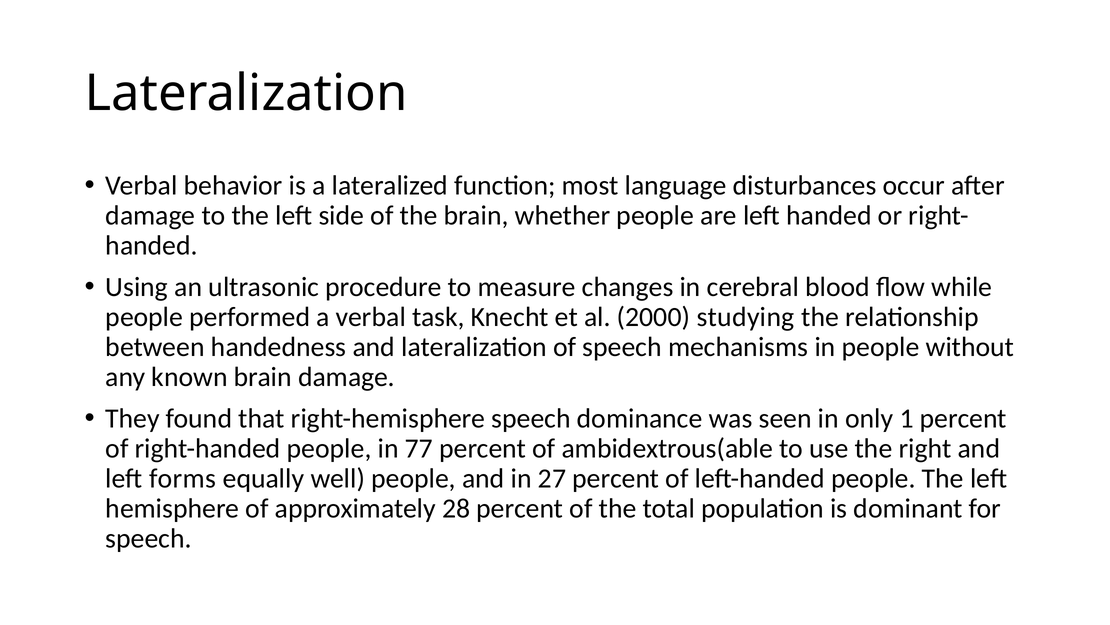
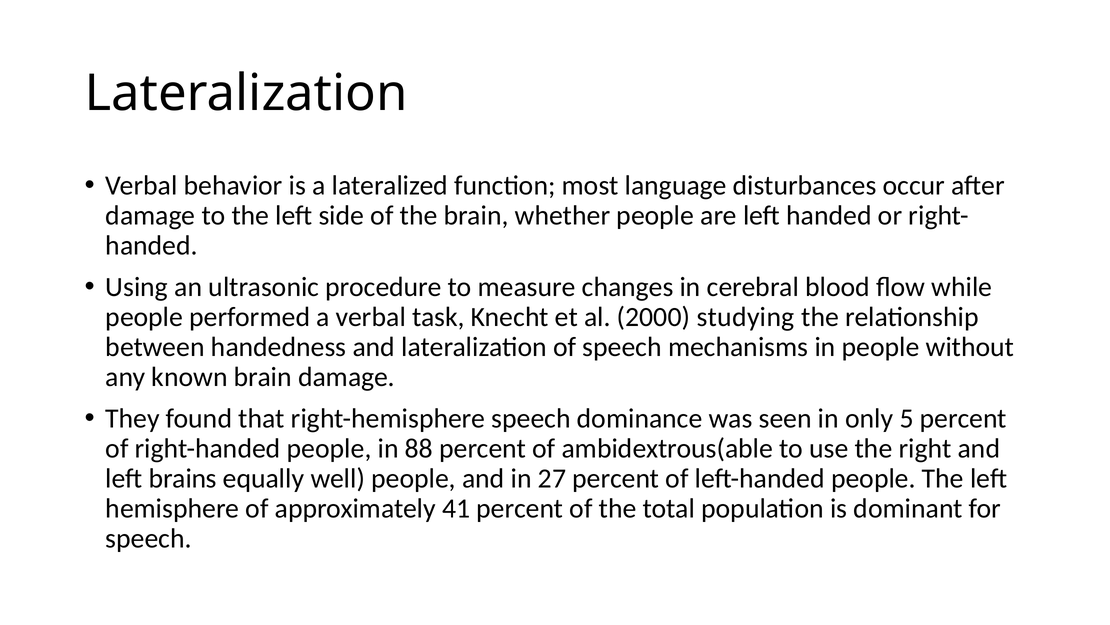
1: 1 -> 5
77: 77 -> 88
forms: forms -> brains
28: 28 -> 41
